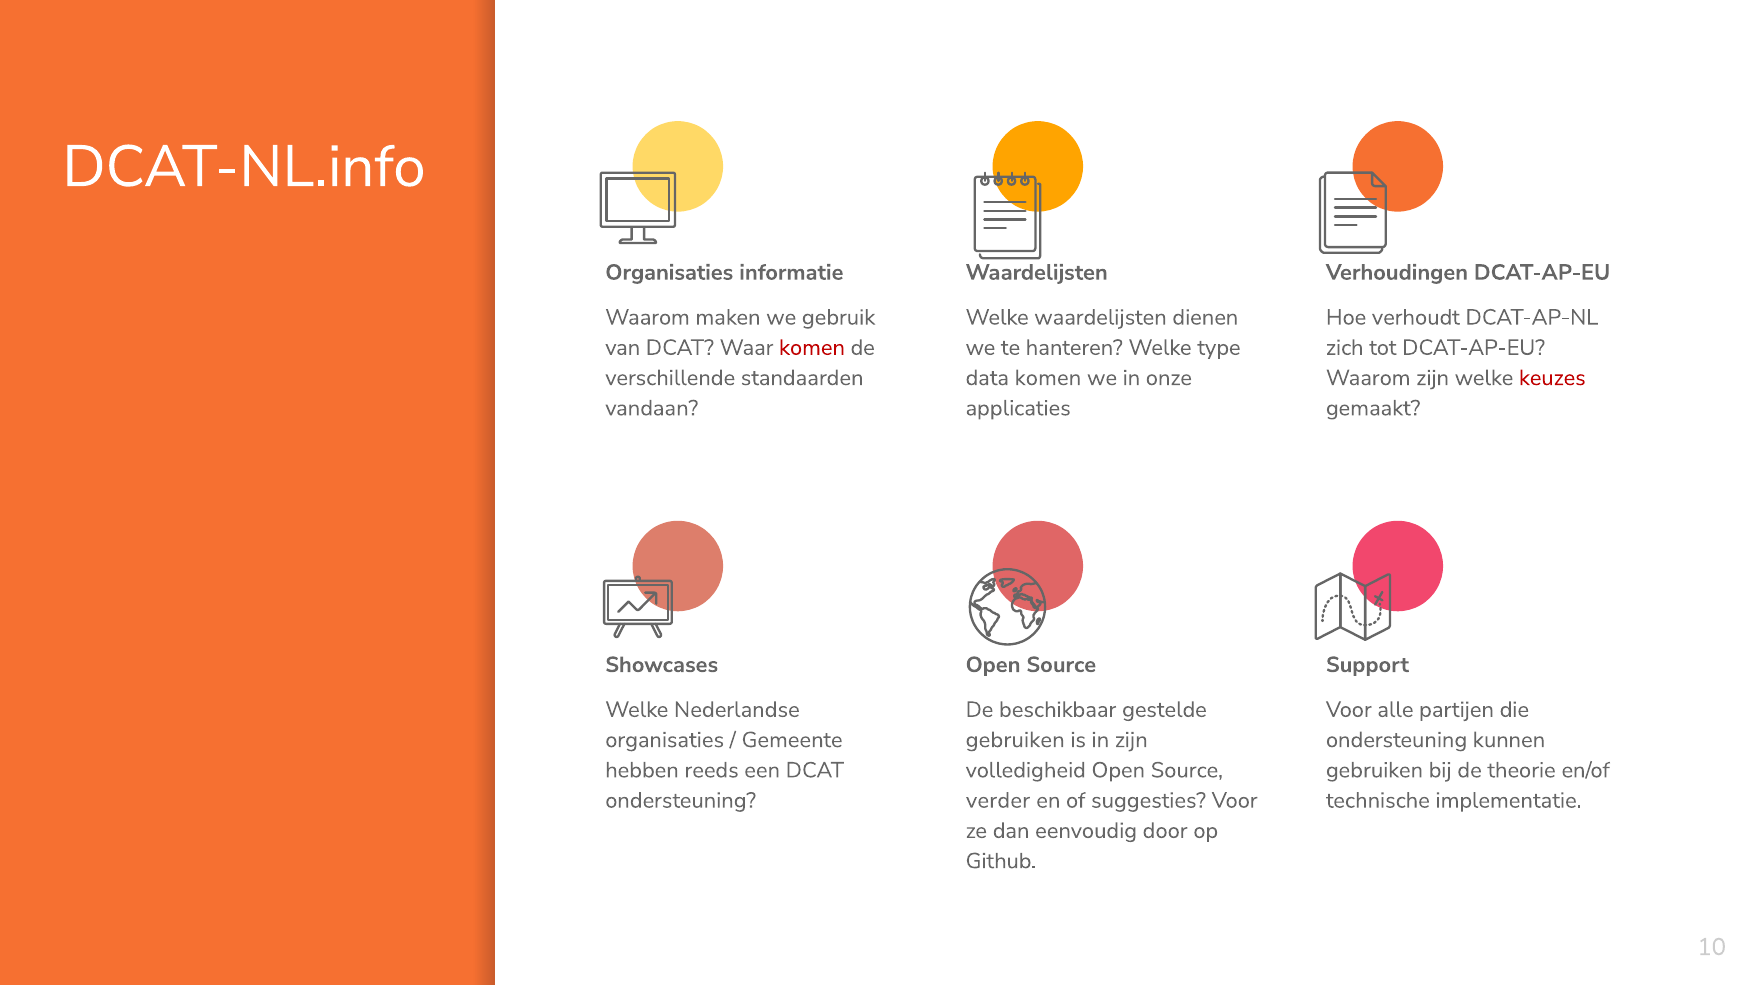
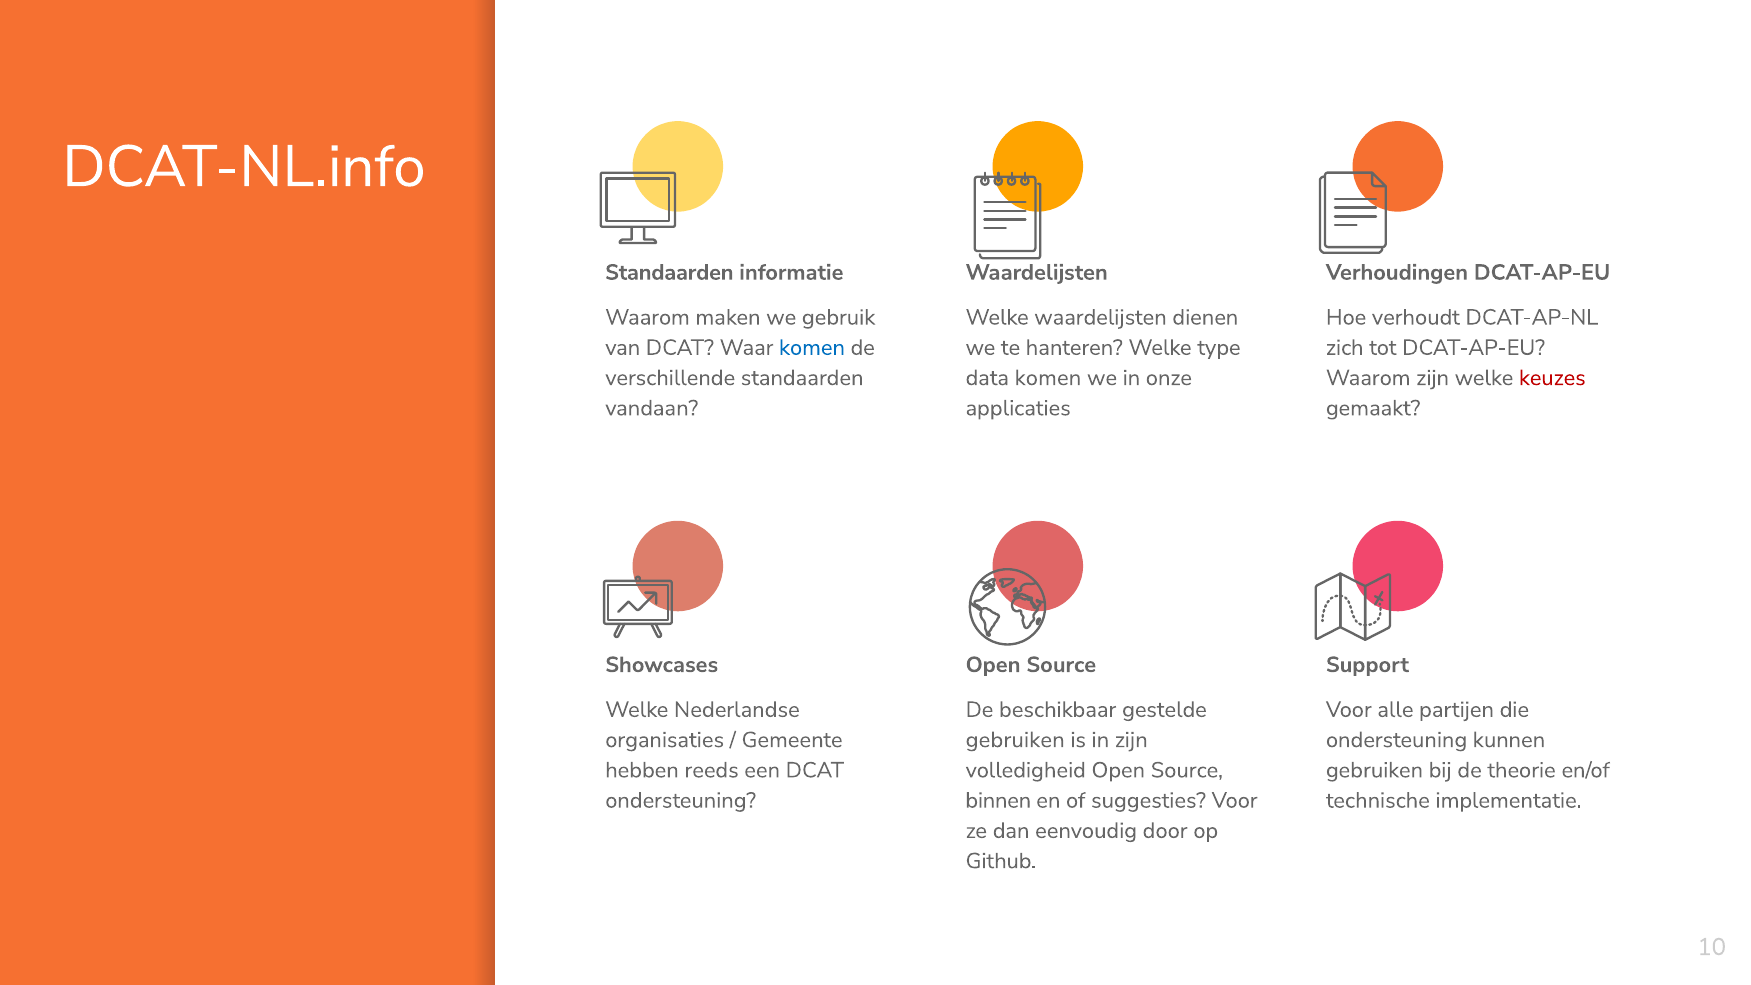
Organisaties at (669, 272): Organisaties -> Standaarden
komen at (812, 348) colour: red -> blue
verder: verder -> binnen
